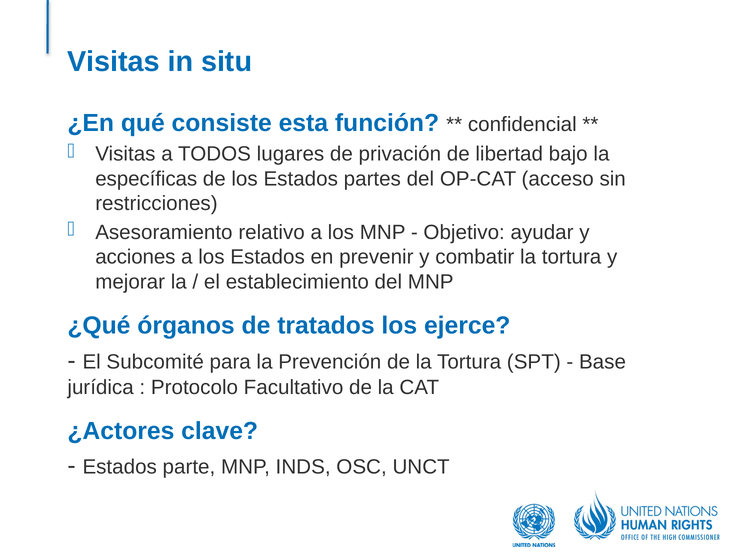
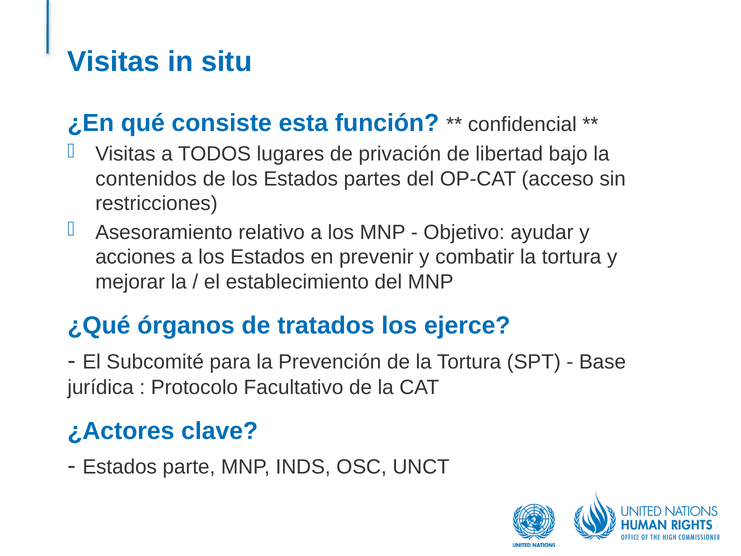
específicas: específicas -> contenidos
